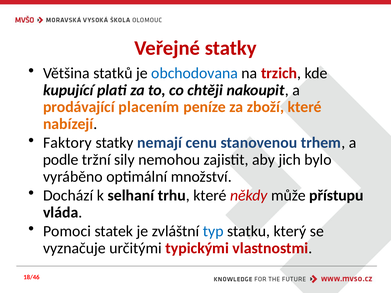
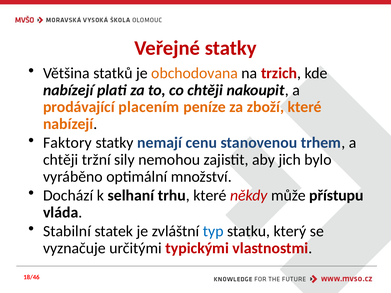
obchodovana colour: blue -> orange
kupující at (68, 90): kupující -> nabízejí
podle at (61, 160): podle -> chtěji
Pomoci: Pomoci -> Stabilní
